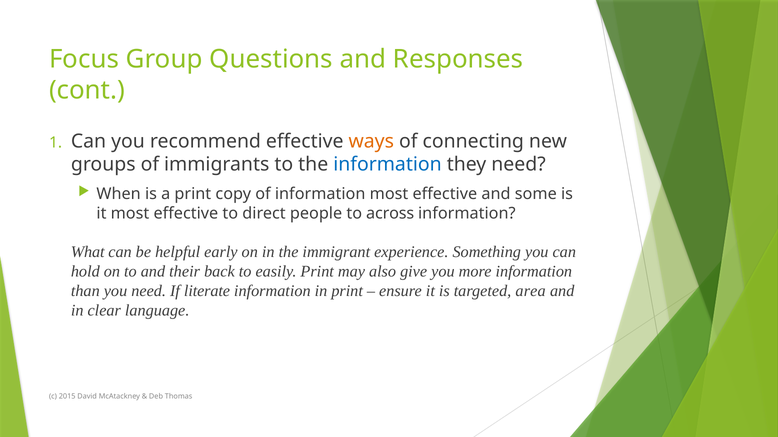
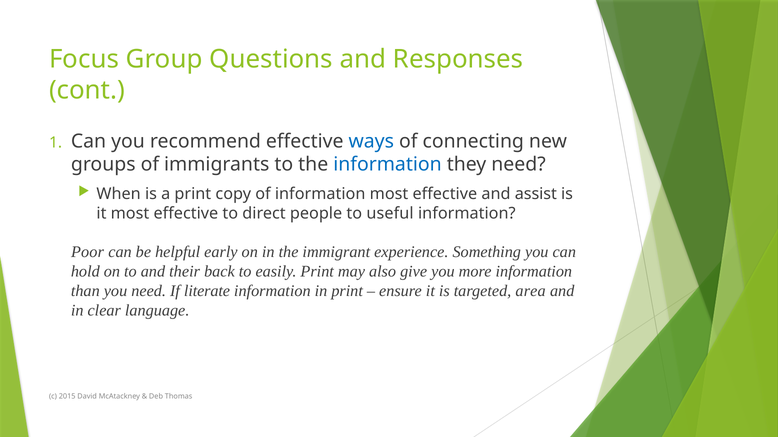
ways colour: orange -> blue
some: some -> assist
across: across -> useful
What: What -> Poor
